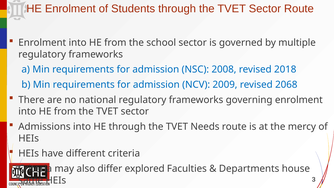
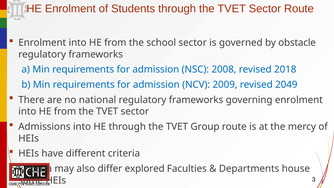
multiple: multiple -> obstacle
2068: 2068 -> 2049
Needs: Needs -> Group
